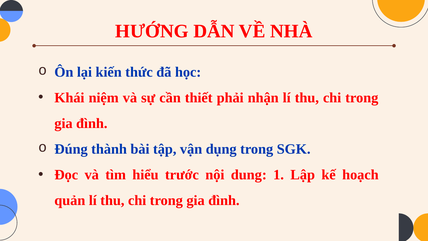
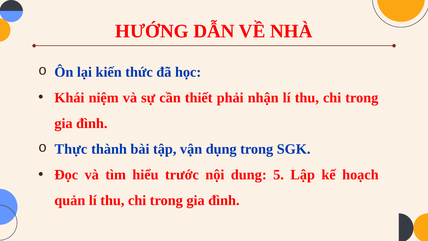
Đúng: Đúng -> Thực
1: 1 -> 5
